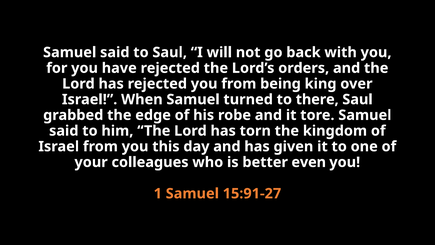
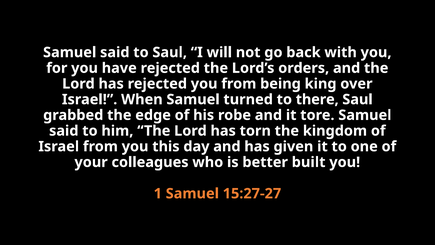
even: even -> built
15:91-27: 15:91-27 -> 15:27-27
